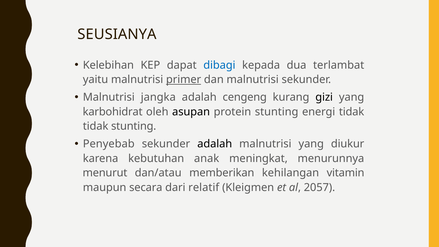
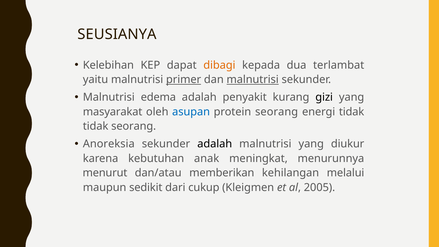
dibagi colour: blue -> orange
malnutrisi at (253, 80) underline: none -> present
jangka: jangka -> edema
cengeng: cengeng -> penyakit
karbohidrat: karbohidrat -> masyarakat
asupan colour: black -> blue
protein stunting: stunting -> seorang
tidak stunting: stunting -> seorang
Penyebab: Penyebab -> Anoreksia
vitamin: vitamin -> melalui
secara: secara -> sedikit
relatif: relatif -> cukup
2057: 2057 -> 2005
